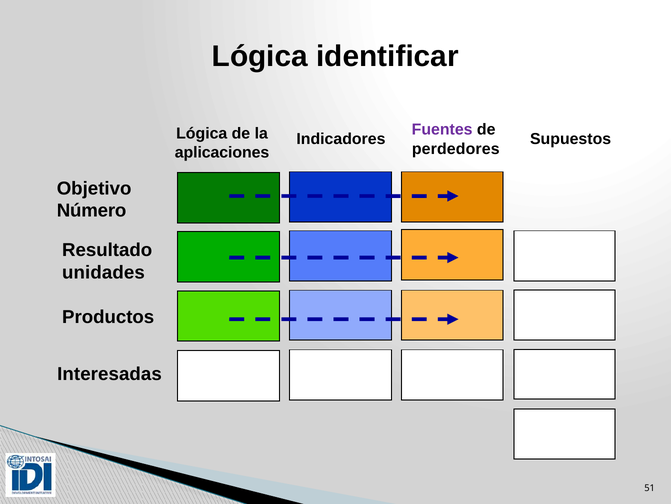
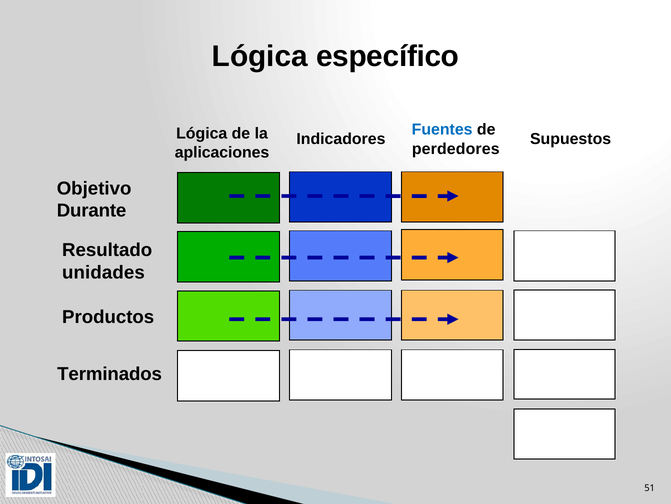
identificar: identificar -> específico
Fuentes colour: purple -> blue
Número: Número -> Durante
Interesadas: Interesadas -> Terminados
